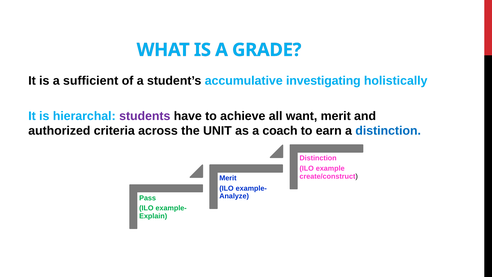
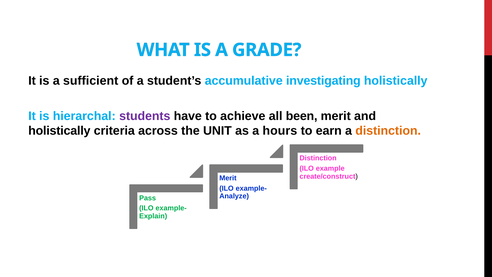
want: want -> been
authorized at (59, 131): authorized -> holistically
coach: coach -> hours
distinction at (388, 131) colour: blue -> orange
